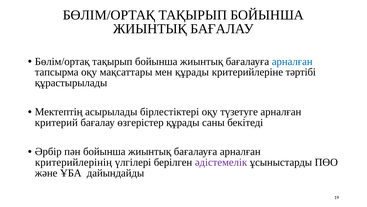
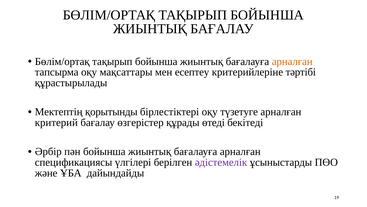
арналған at (292, 61) colour: blue -> orange
мен құрады: құрады -> есептеу
асырылады: асырылады -> қорытынды
саны: саны -> өтеді
критерийлерінің: критерийлерінің -> спецификациясы
